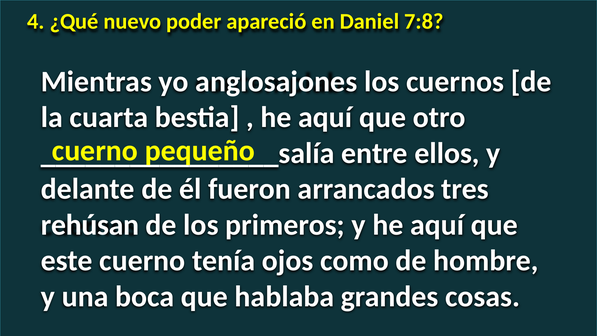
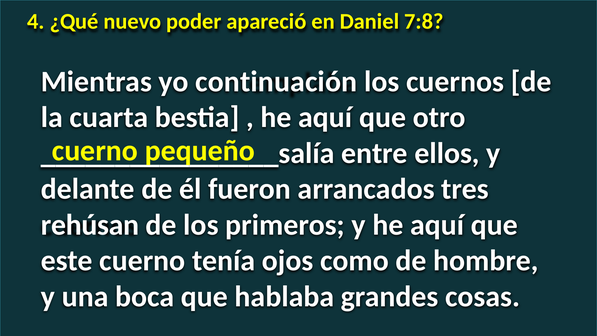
anglosajones: anglosajones -> continuación
